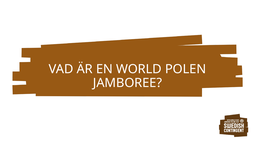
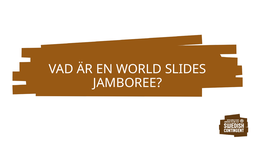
POLEN: POLEN -> SLIDES
